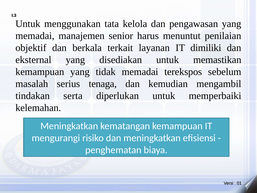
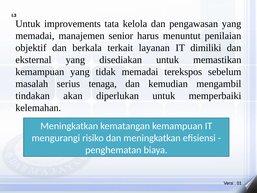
menggunakan: menggunakan -> improvements
serta: serta -> akan
